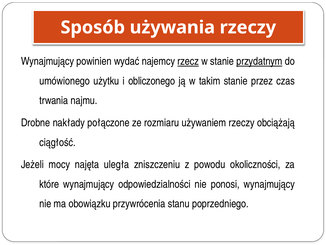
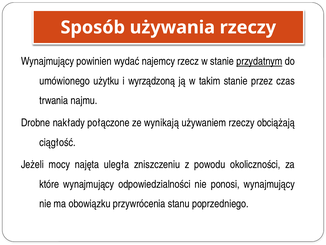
rzecz underline: present -> none
obliczonego: obliczonego -> wyrządzoną
rozmiaru: rozmiaru -> wynikają
